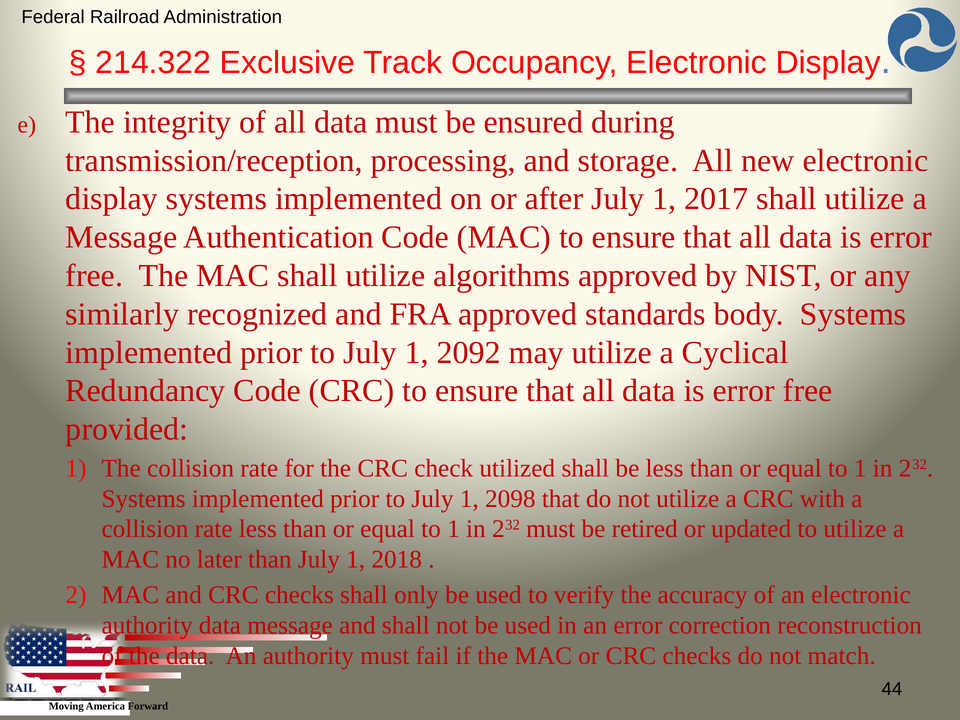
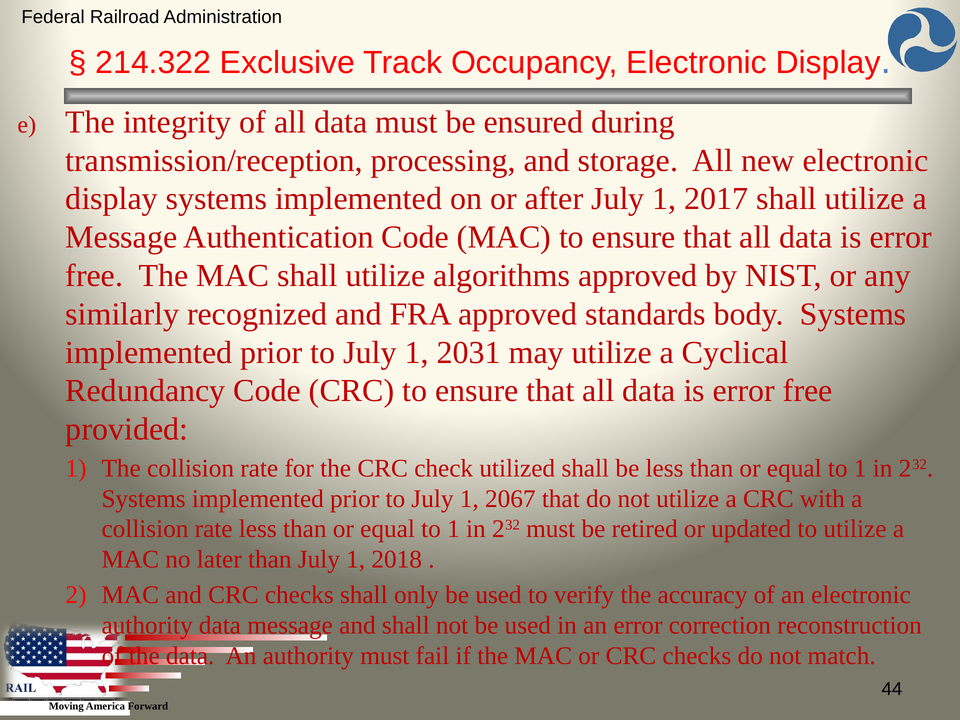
2092: 2092 -> 2031
2098: 2098 -> 2067
